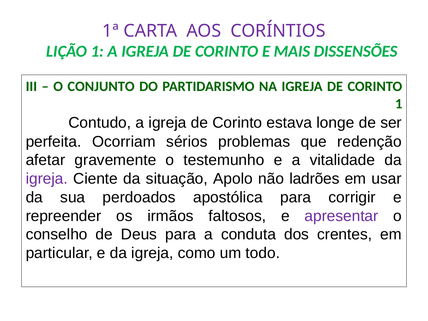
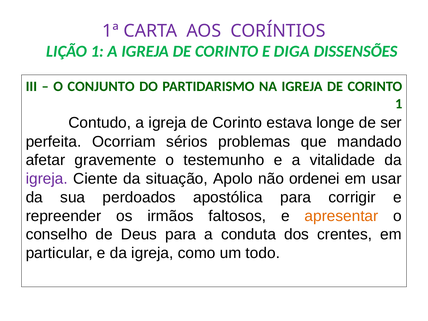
MAIS: MAIS -> DIGA
redenção: redenção -> mandado
ladrões: ladrões -> ordenei
apresentar colour: purple -> orange
